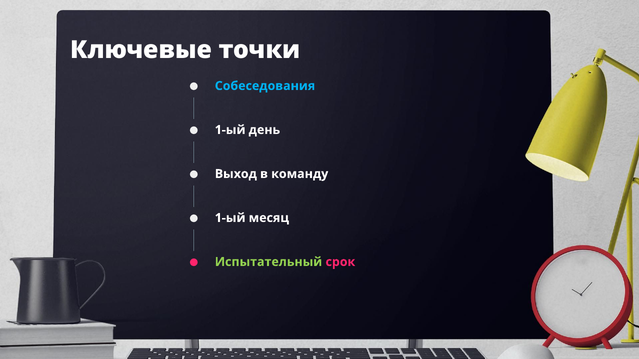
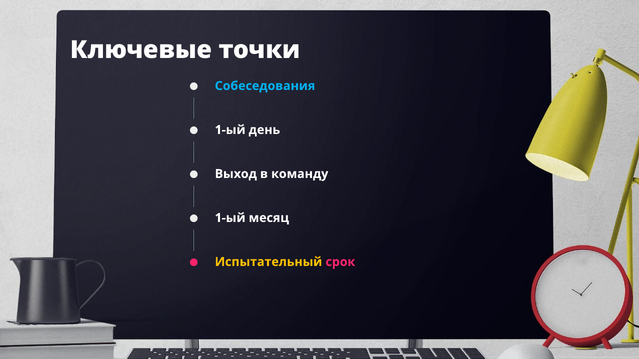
Испытательный colour: light green -> yellow
